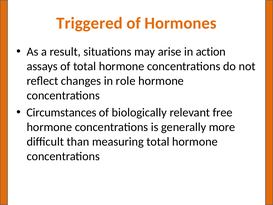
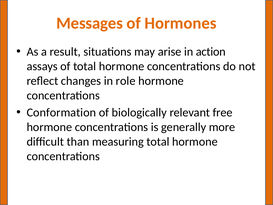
Triggered: Triggered -> Messages
Circumstances: Circumstances -> Conformation
